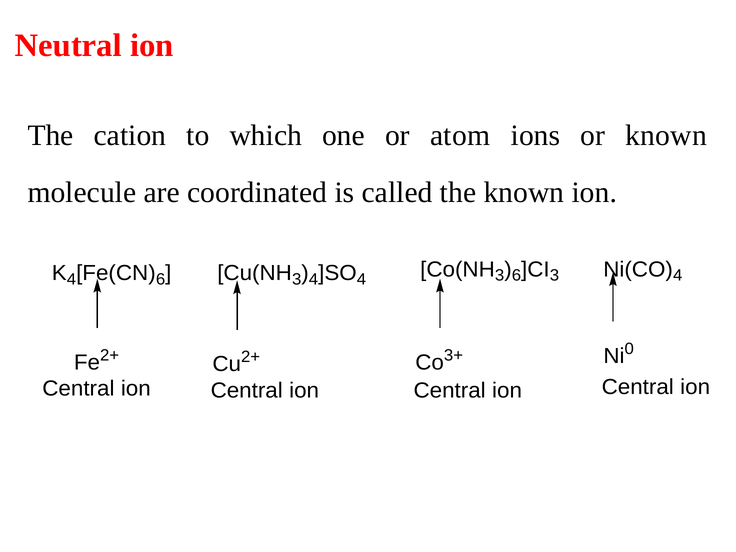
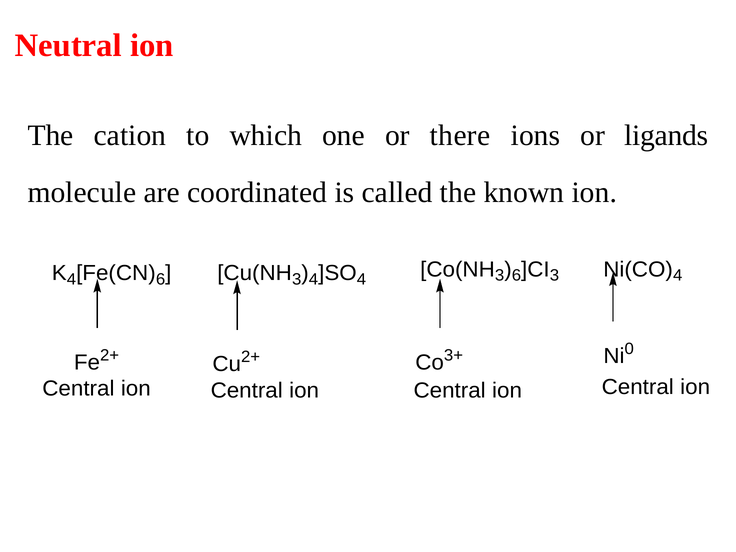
atom: atom -> there
or known: known -> ligands
